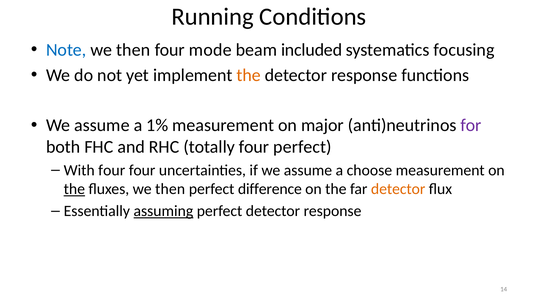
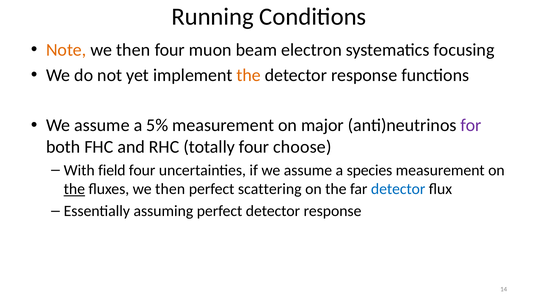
Note colour: blue -> orange
mode: mode -> muon
included: included -> electron
1%: 1% -> 5%
four perfect: perfect -> choose
With four: four -> field
choose: choose -> species
difference: difference -> scattering
detector at (398, 189) colour: orange -> blue
assuming underline: present -> none
